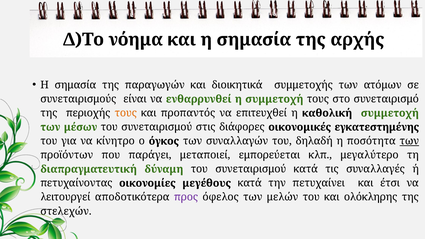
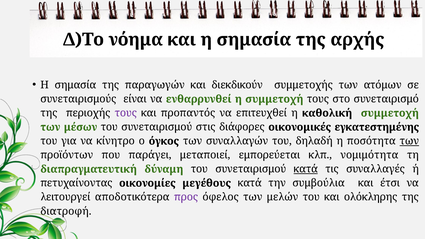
διοικητικά: διοικητικά -> διεκδικούν
τους at (126, 113) colour: orange -> purple
μεγαλύτερο: μεγαλύτερο -> νομιμότητα
κατά at (306, 169) underline: none -> present
πετυχαίνει: πετυχαίνει -> συμβούλια
στελεχών: στελεχών -> διατροφή
